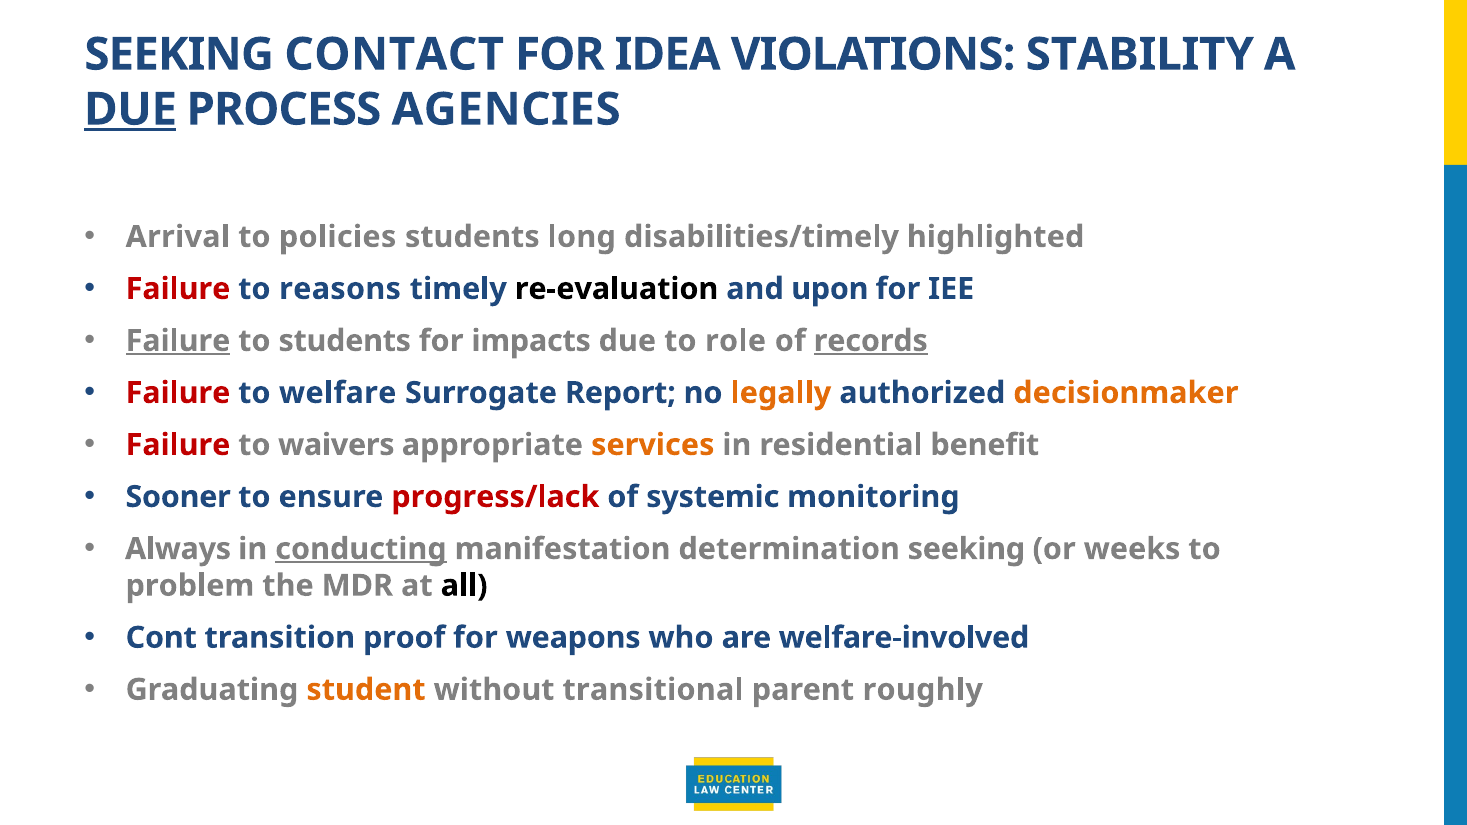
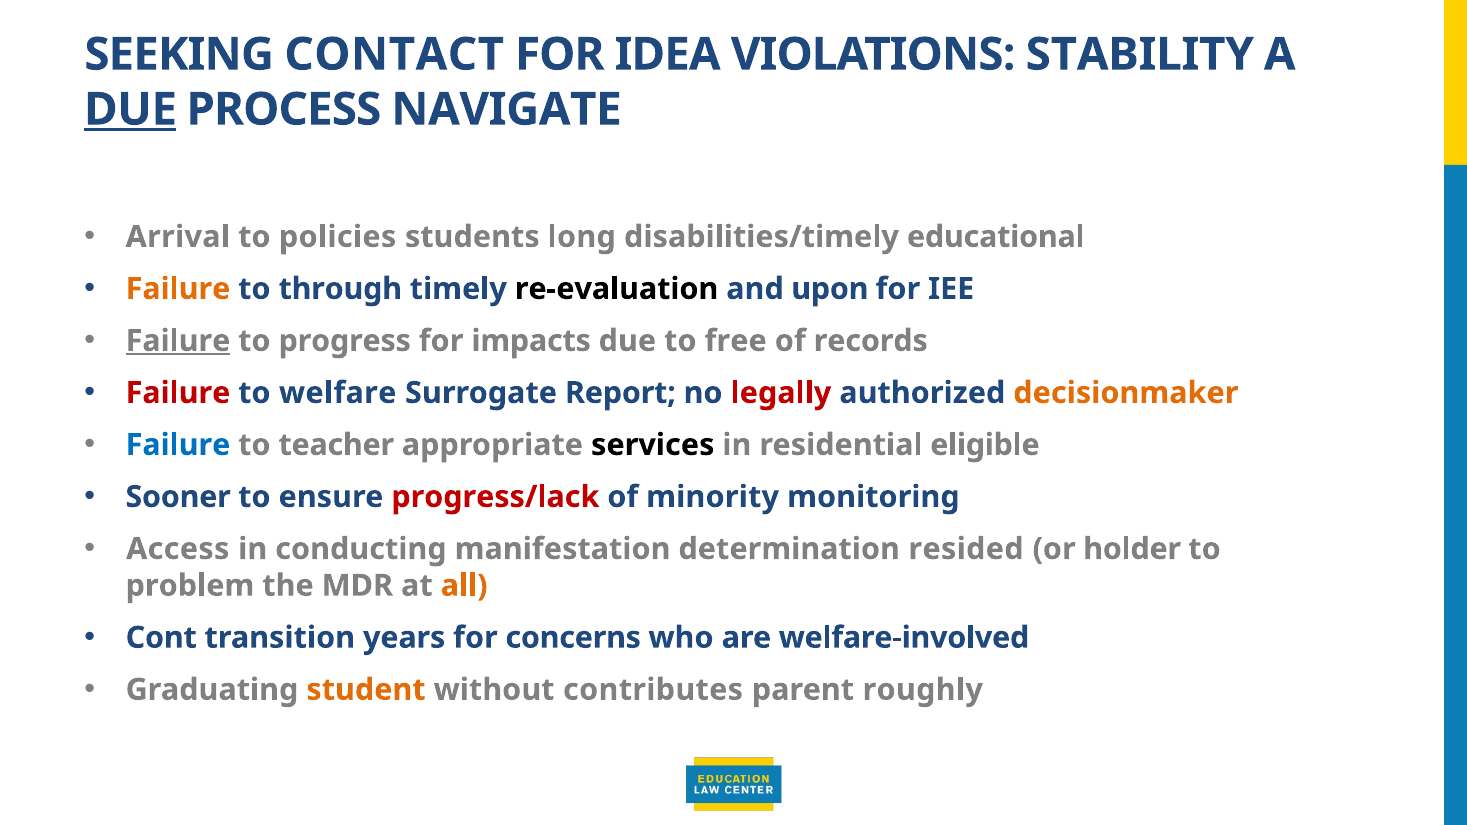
AGENCIES: AGENCIES -> NAVIGATE
highlighted: highlighted -> educational
Failure at (178, 289) colour: red -> orange
reasons: reasons -> through
to students: students -> progress
role: role -> free
records underline: present -> none
legally colour: orange -> red
Failure at (178, 445) colour: red -> blue
waivers: waivers -> teacher
services colour: orange -> black
benefit: benefit -> eligible
systemic: systemic -> minority
Always: Always -> Access
conducting underline: present -> none
determination seeking: seeking -> resided
weeks: weeks -> holder
all colour: black -> orange
proof: proof -> years
weapons: weapons -> concerns
transitional: transitional -> contributes
